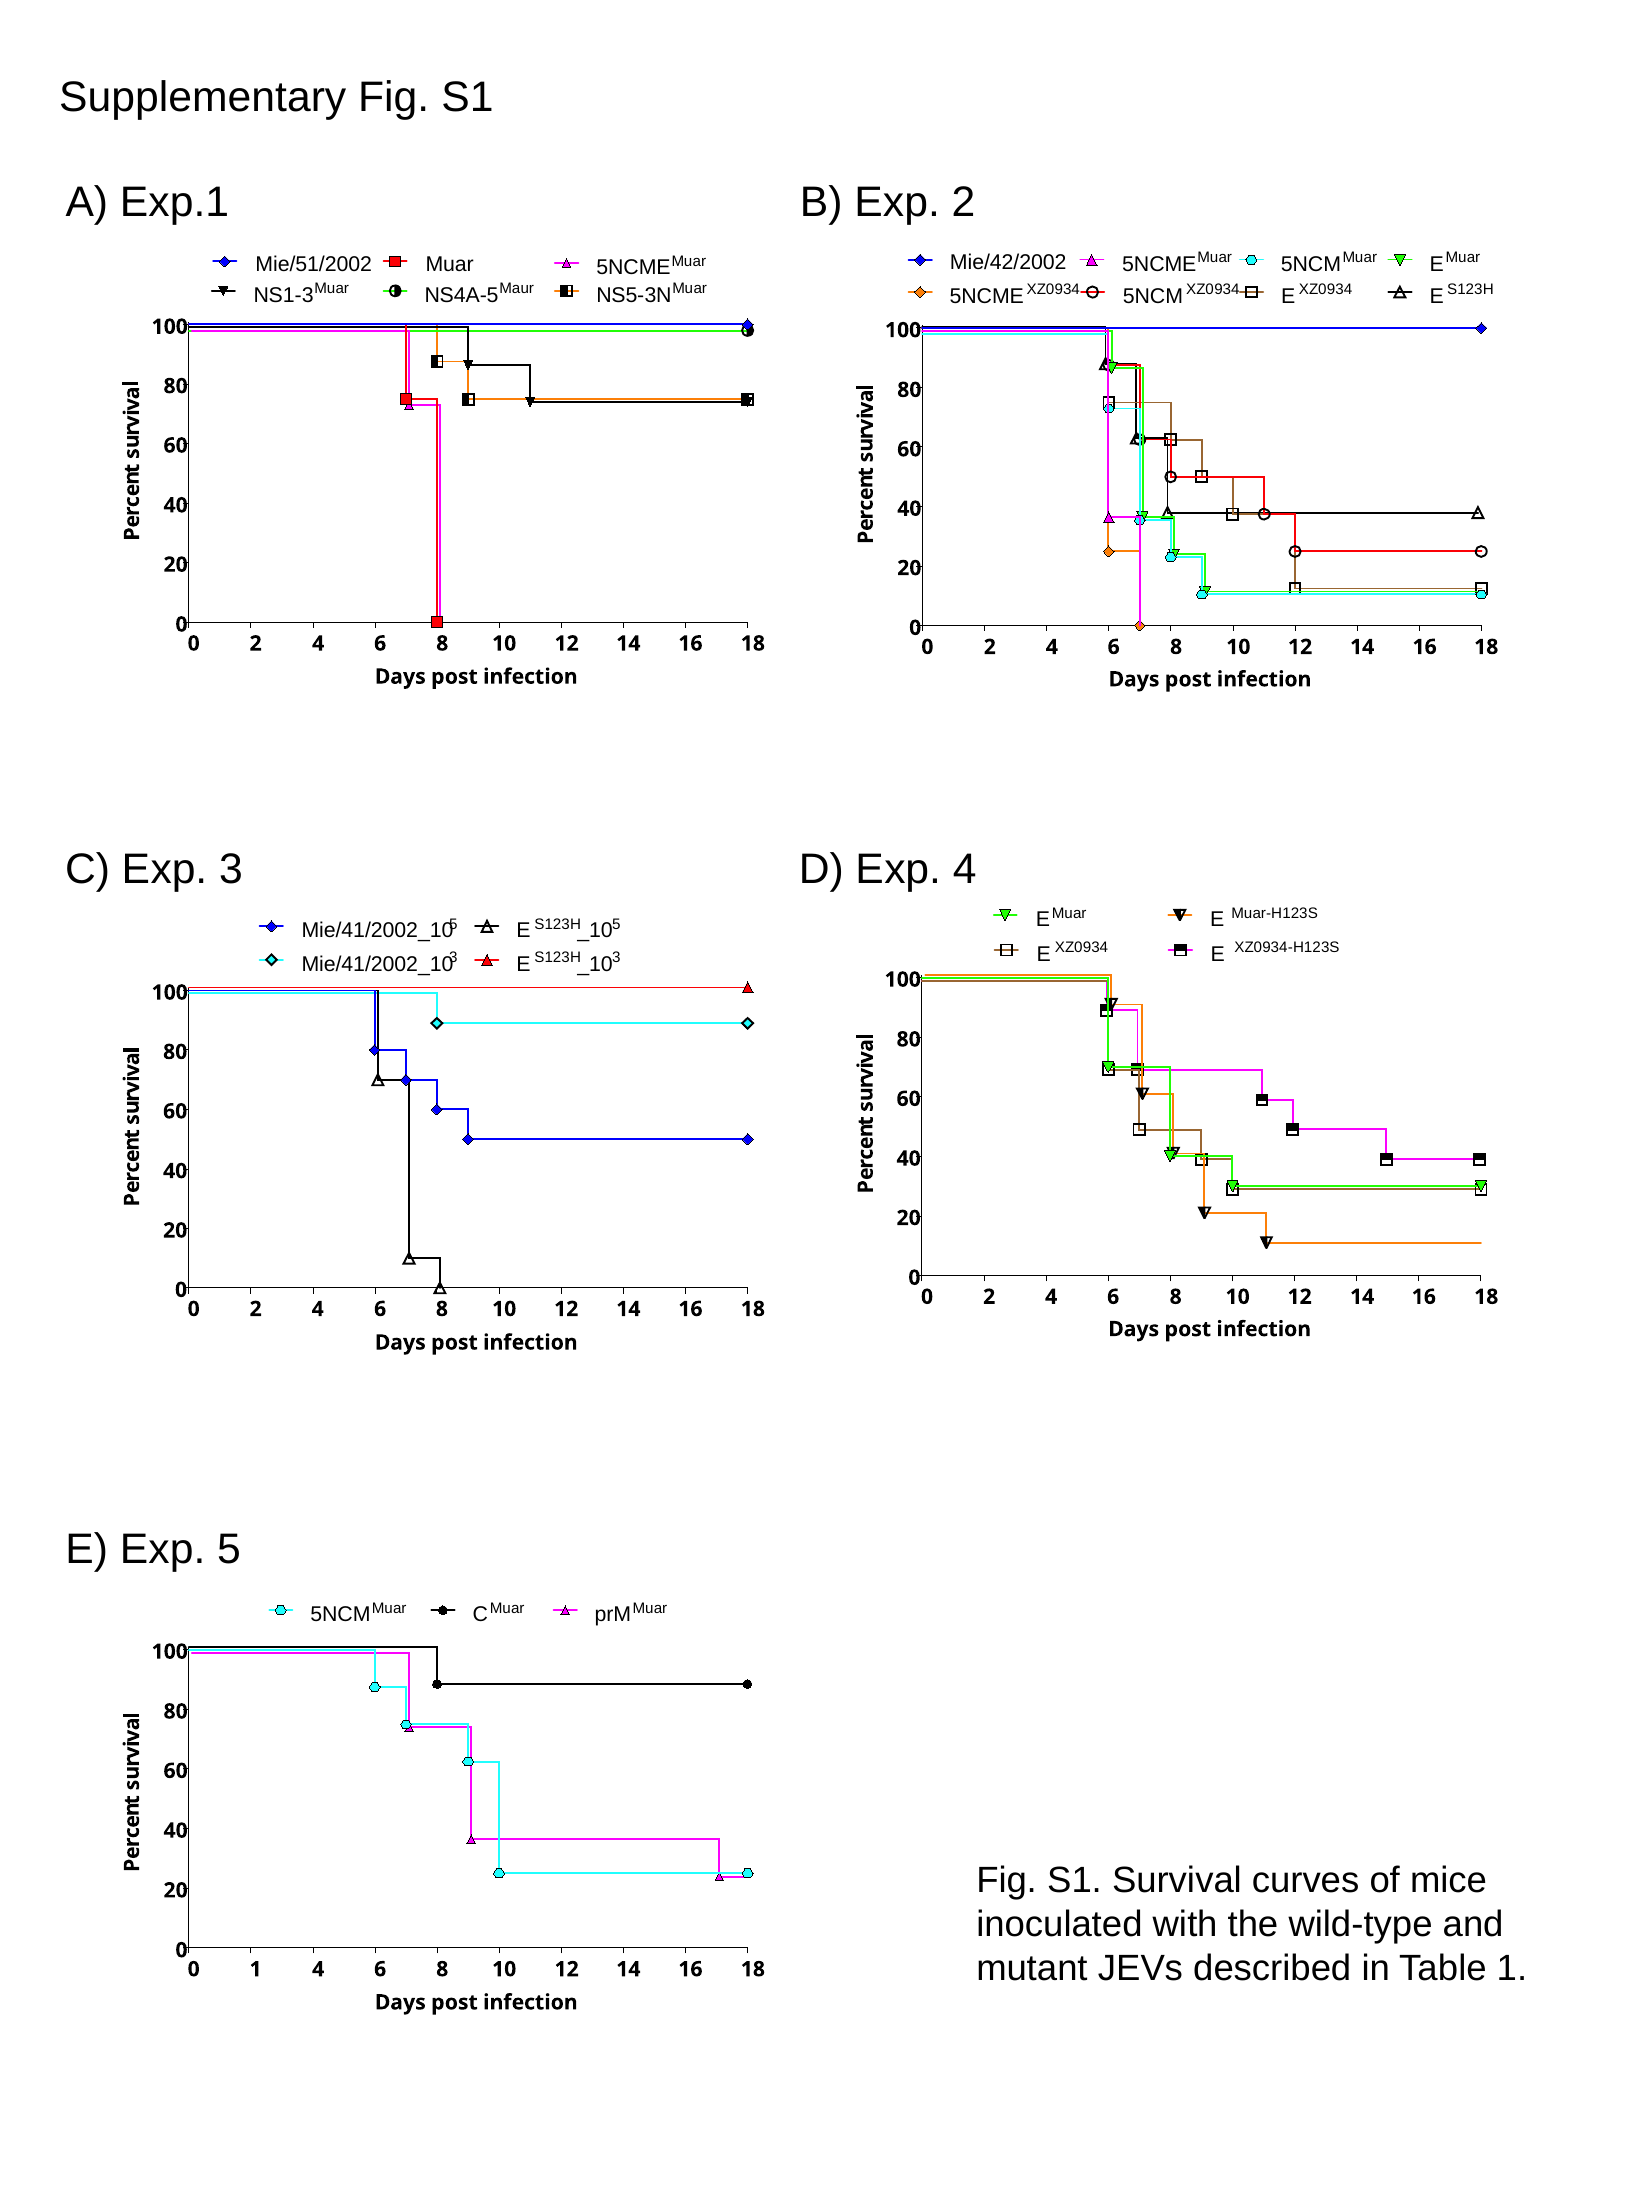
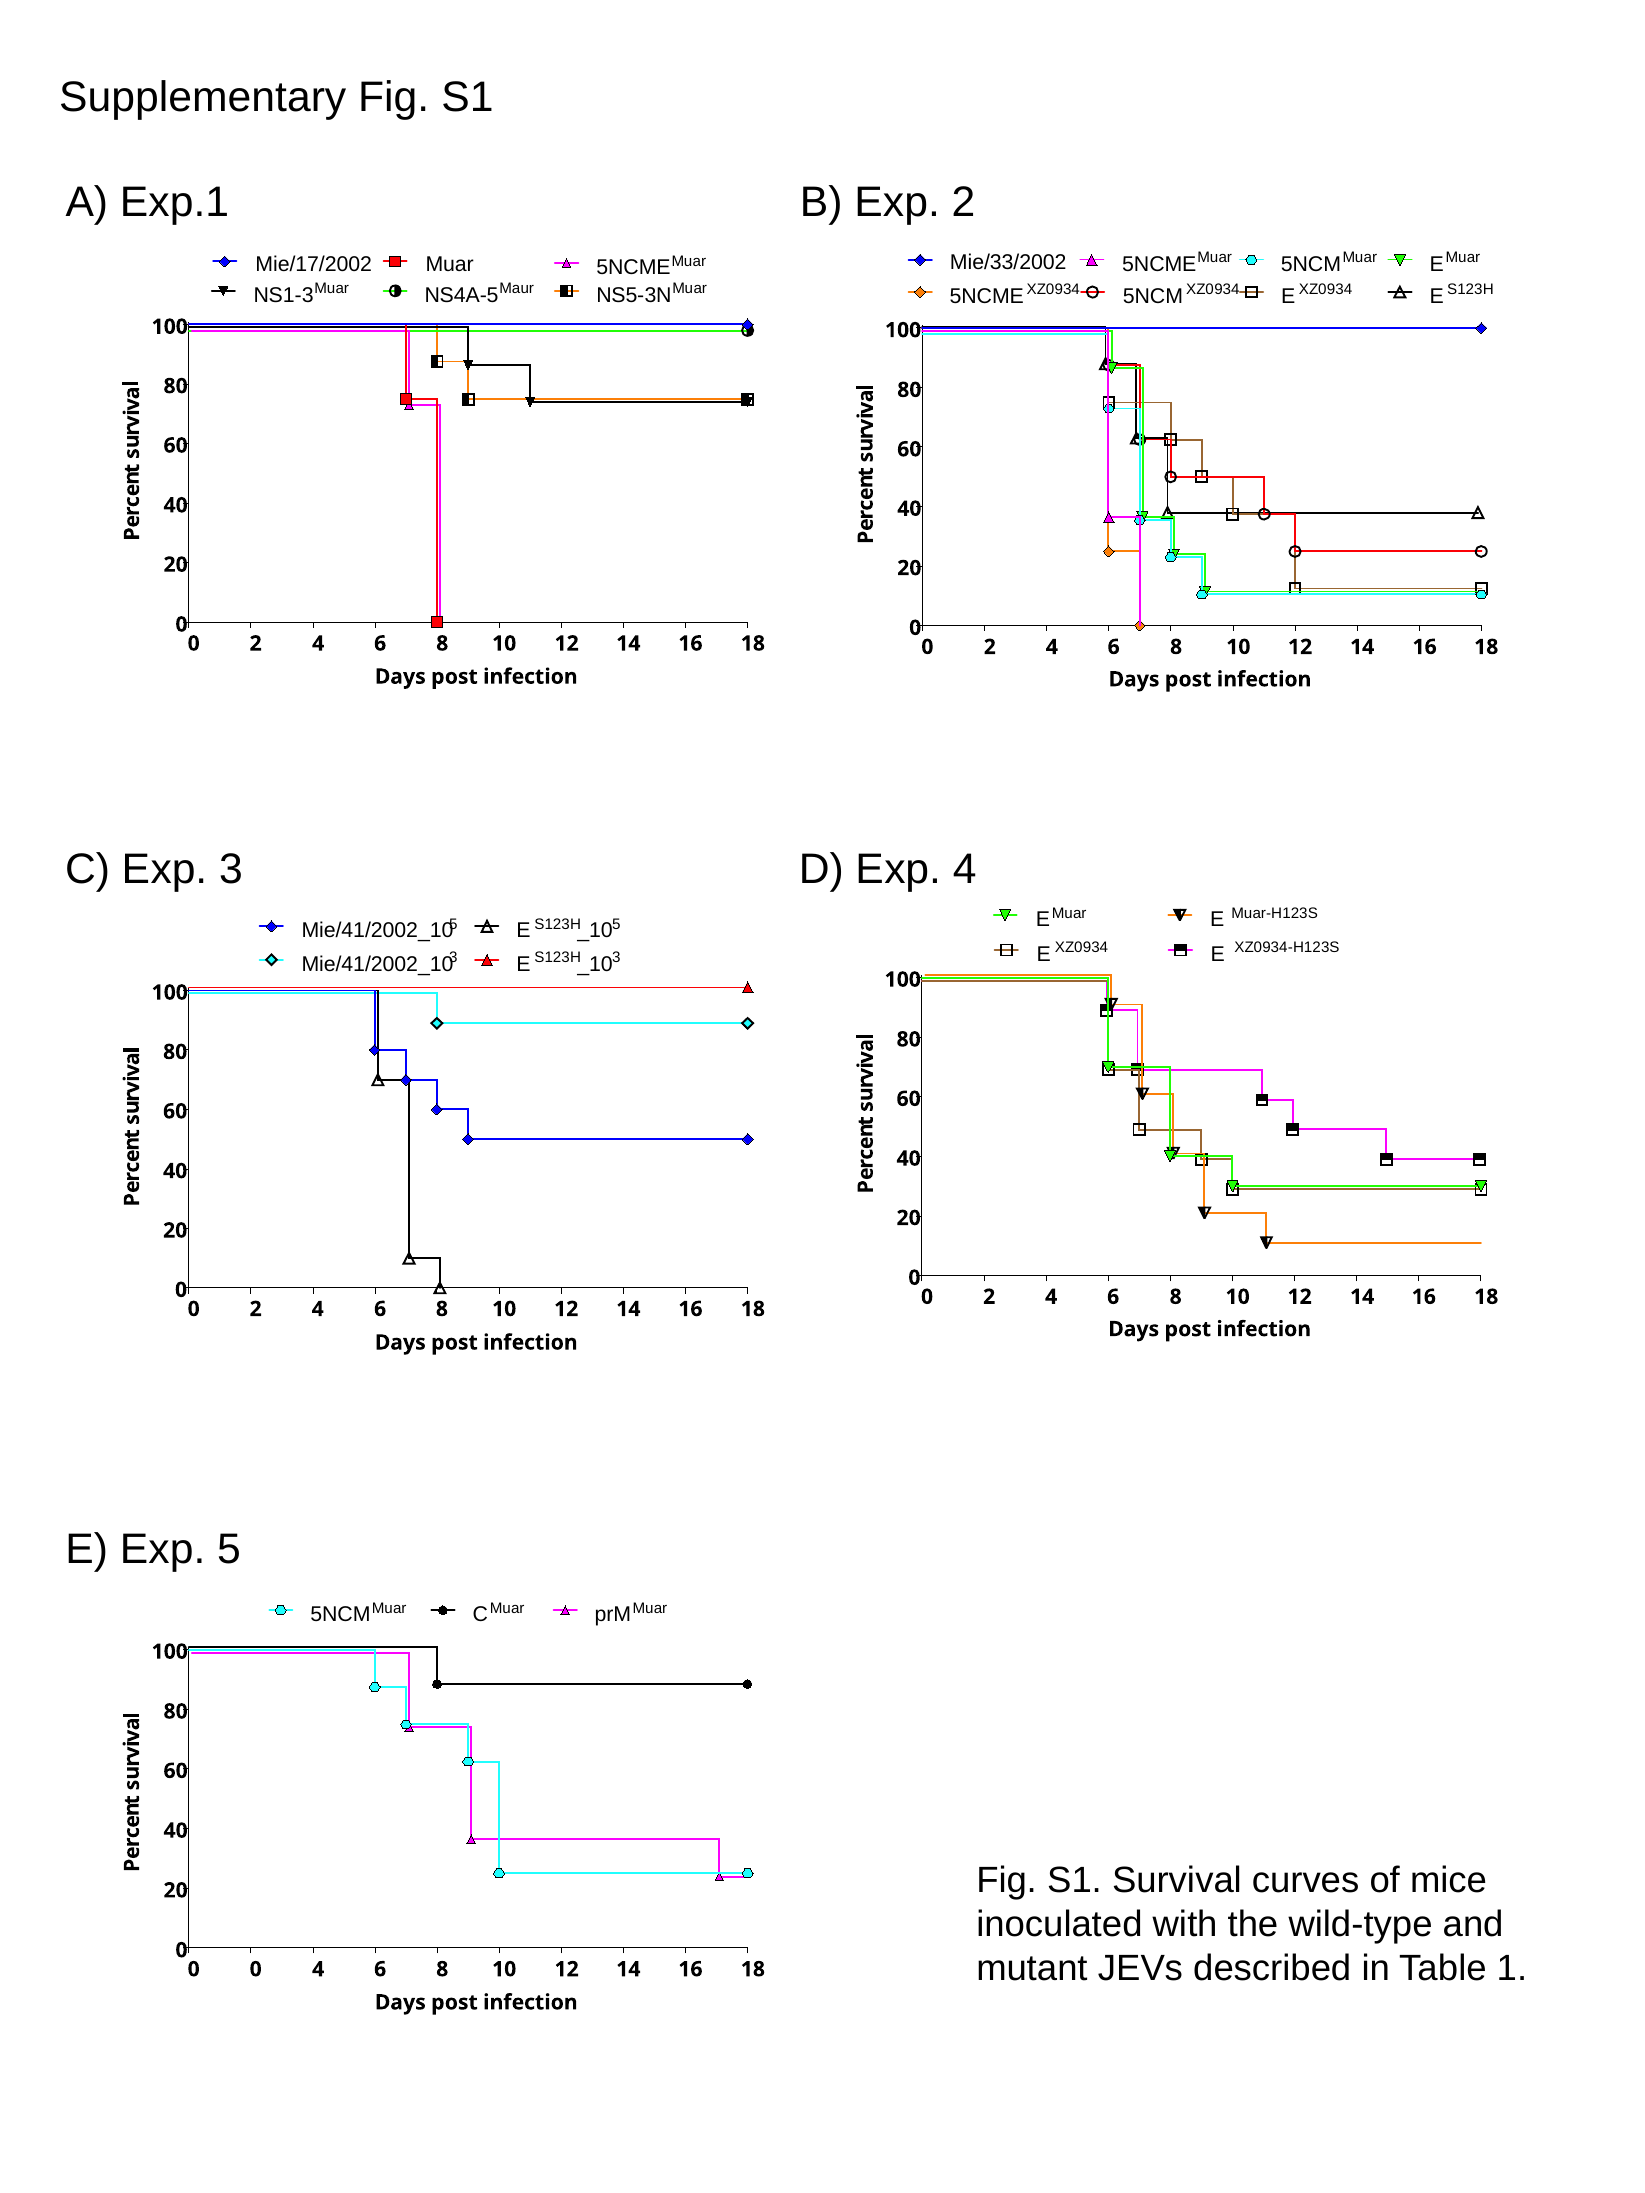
Mie/42/2002: Mie/42/2002 -> Mie/33/2002
Mie/51/2002: Mie/51/2002 -> Mie/17/2002
0 1: 1 -> 0
